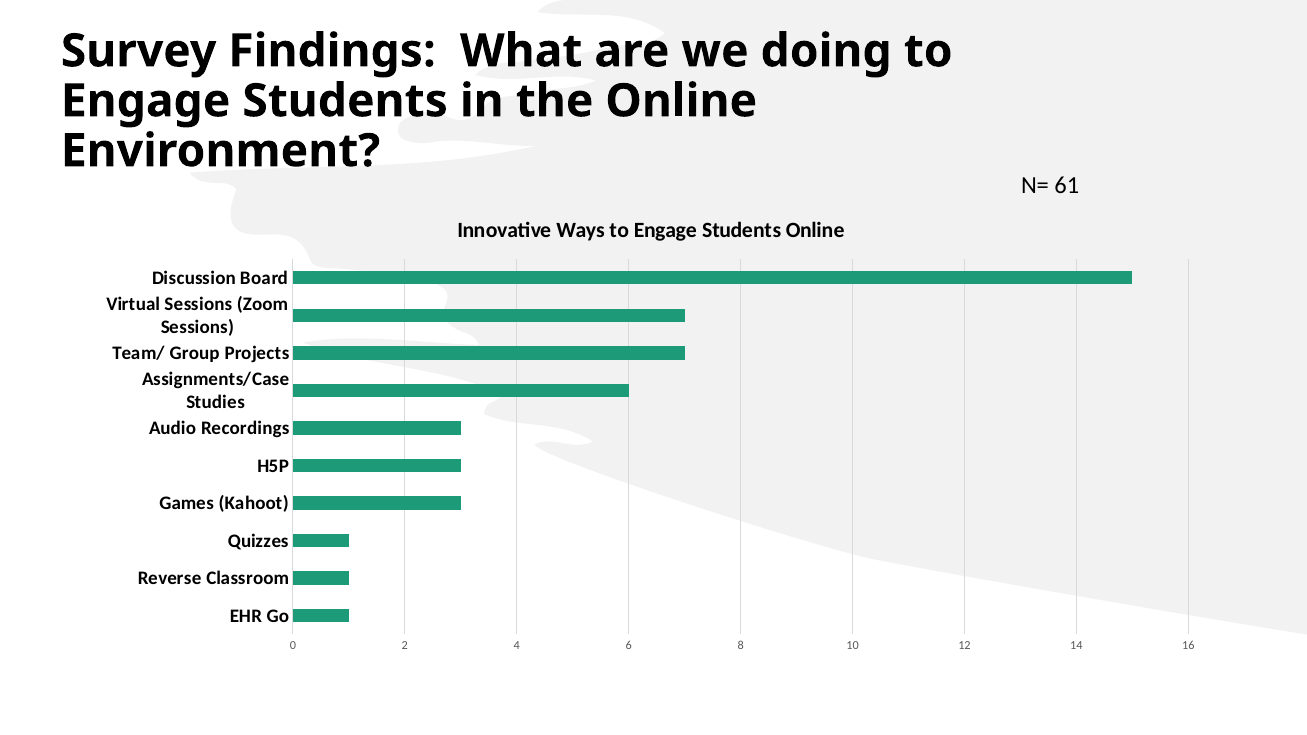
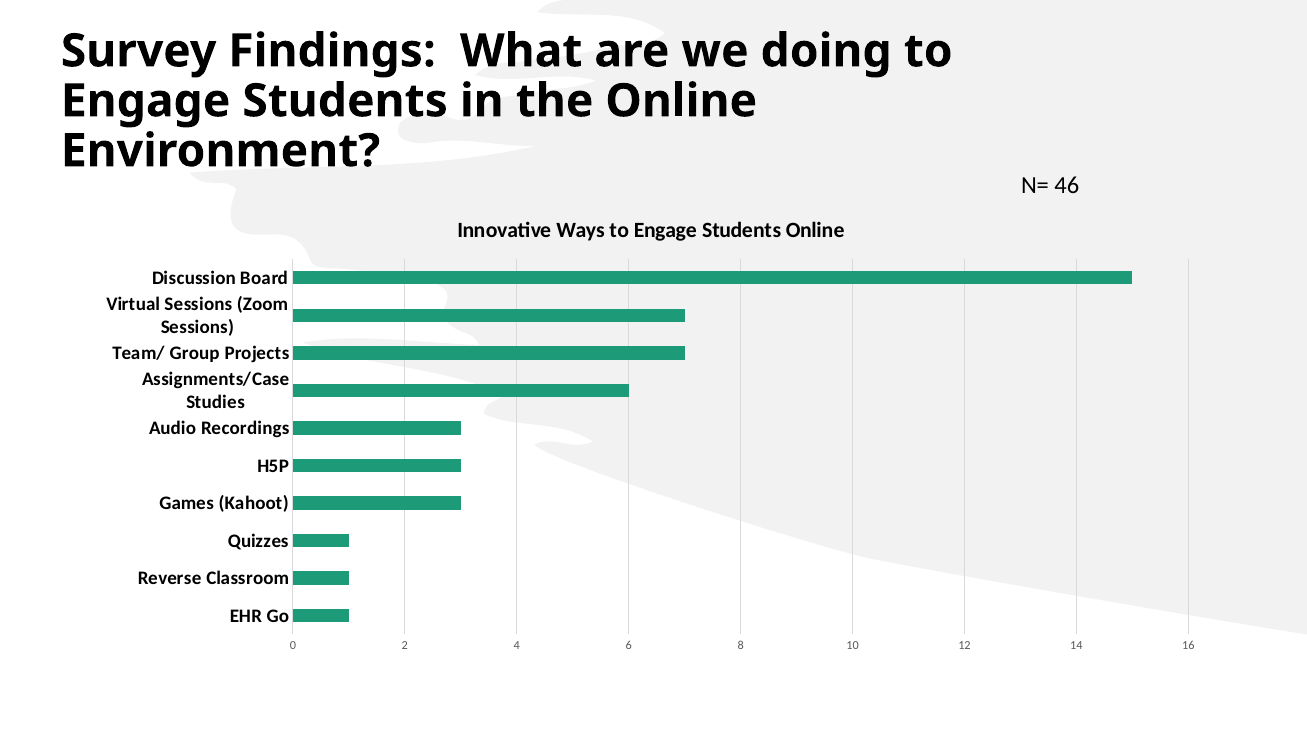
61: 61 -> 46
